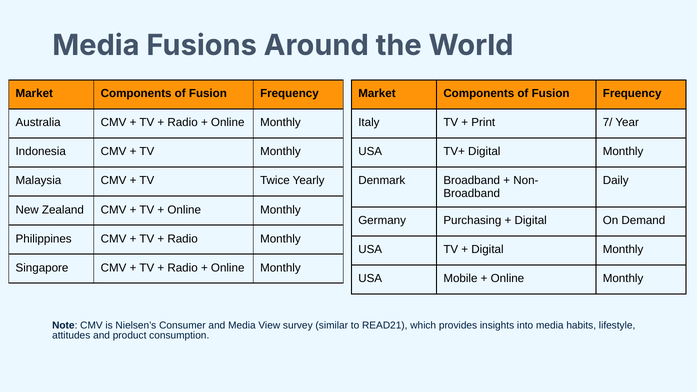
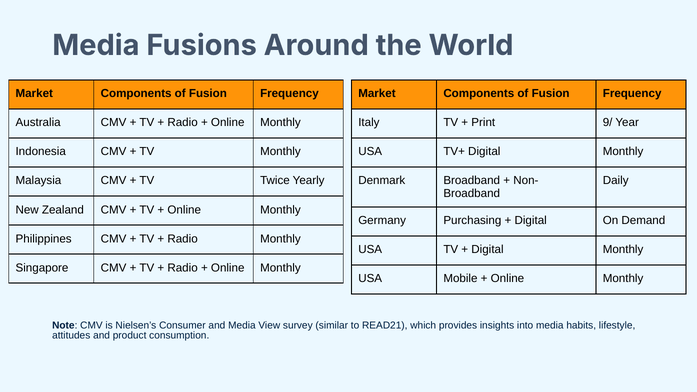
7/: 7/ -> 9/
